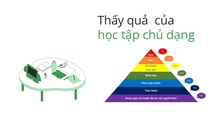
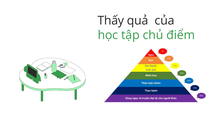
dạng: dạng -> điểm
